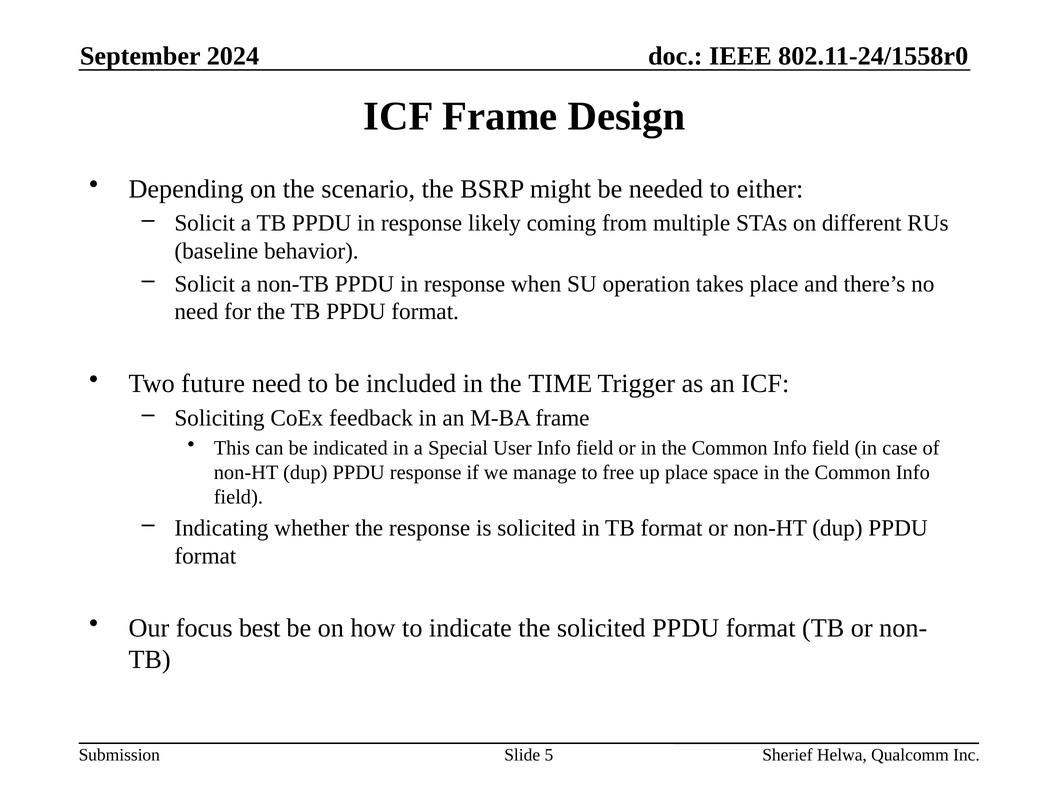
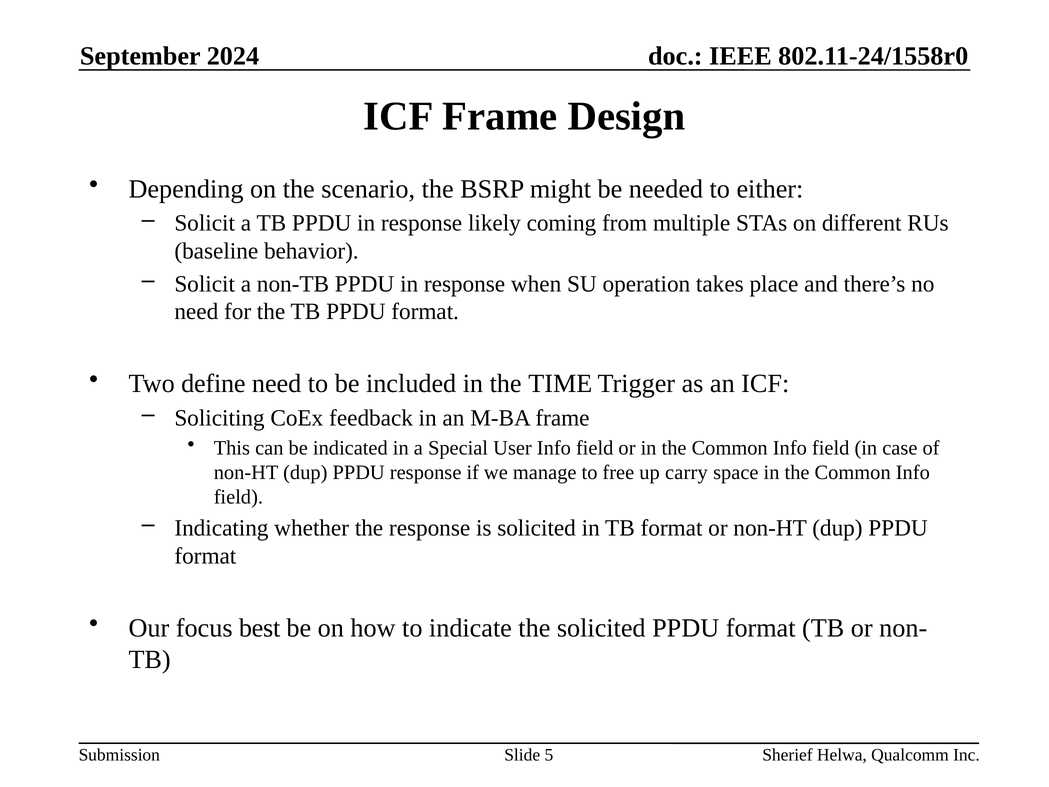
future: future -> define
up place: place -> carry
